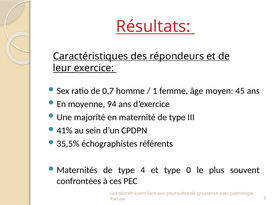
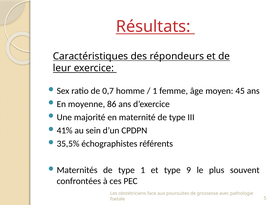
94: 94 -> 86
type 4: 4 -> 1
0: 0 -> 9
